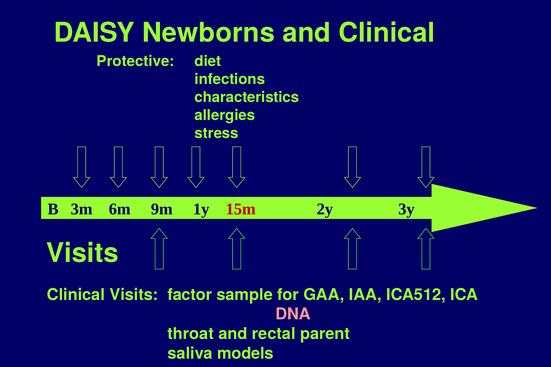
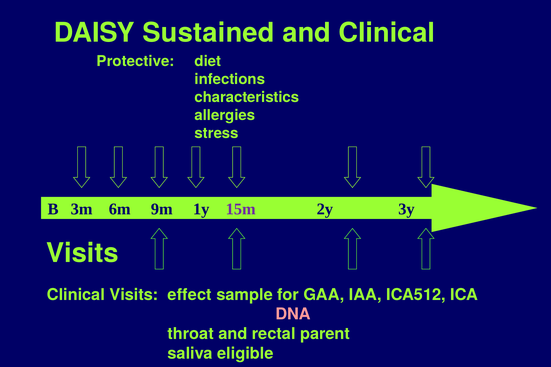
Newborns: Newborns -> Sustained
15m colour: red -> purple
factor: factor -> effect
models: models -> eligible
